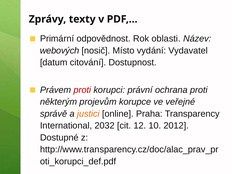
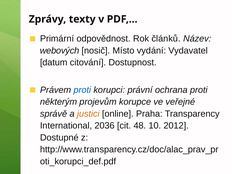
oblasti: oblasti -> článků
proti at (82, 90) colour: red -> blue
2032: 2032 -> 2036
12: 12 -> 48
